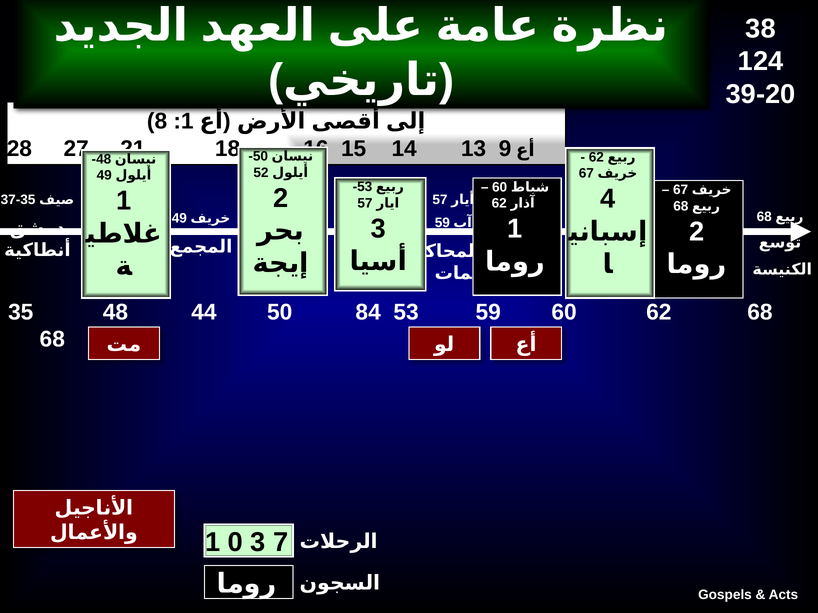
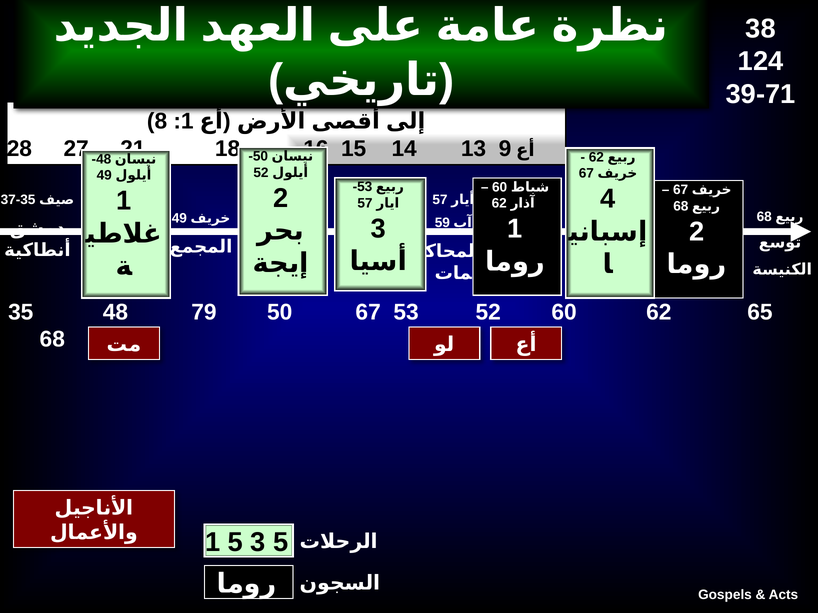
39-20: 39-20 -> 39-71
44: 44 -> 79
50 84: 84 -> 67
53 59: 59 -> 52
62 68: 68 -> 65
1 0: 0 -> 5
3 7: 7 -> 5
